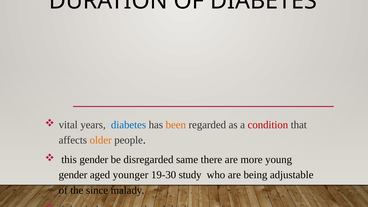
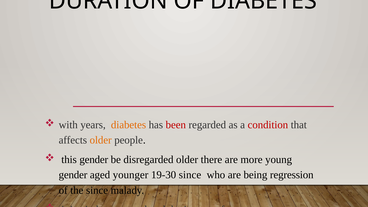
vital at (68, 125): vital -> with
diabetes at (129, 125) colour: blue -> orange
been colour: orange -> red
disregarded same: same -> older
19-30 study: study -> since
adjustable: adjustable -> regression
